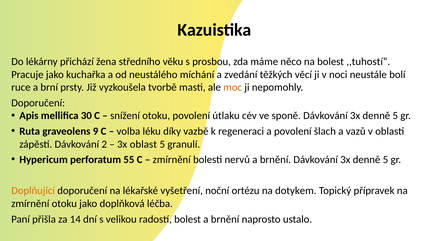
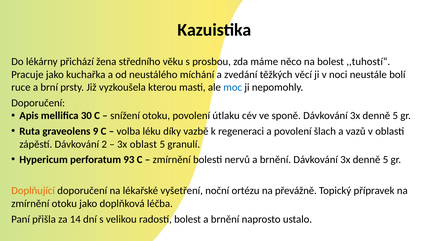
tvorbě: tvorbě -> kterou
moc colour: orange -> blue
55: 55 -> 93
dotykem: dotykem -> převážně
